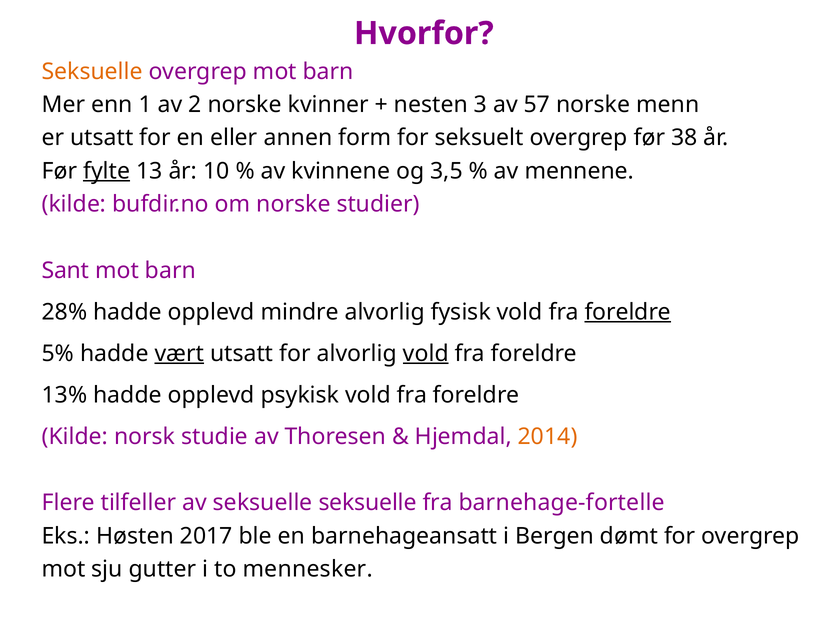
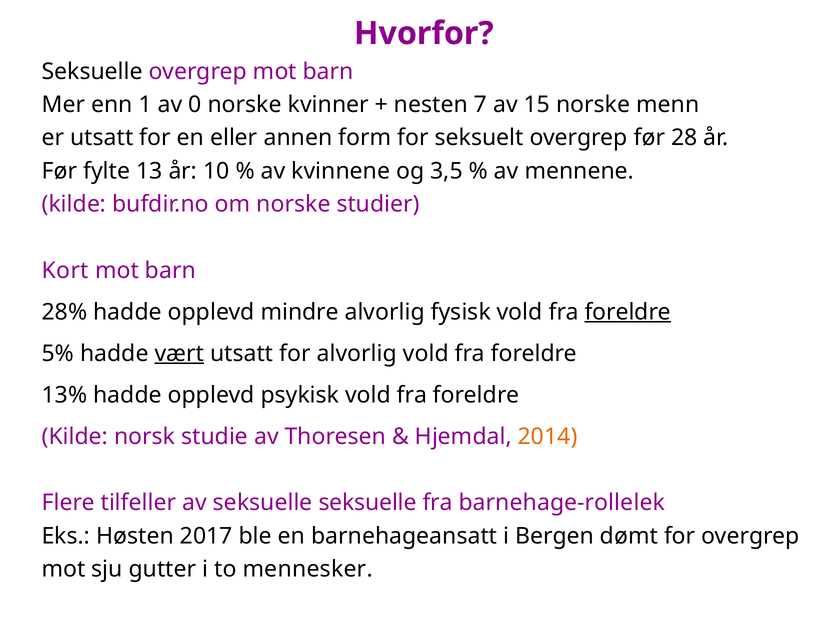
Seksuelle at (92, 71) colour: orange -> black
2: 2 -> 0
3: 3 -> 7
57: 57 -> 15
38: 38 -> 28
fylte underline: present -> none
Sant: Sant -> Kort
vold at (426, 353) underline: present -> none
barnehage-fortelle: barnehage-fortelle -> barnehage-rollelek
